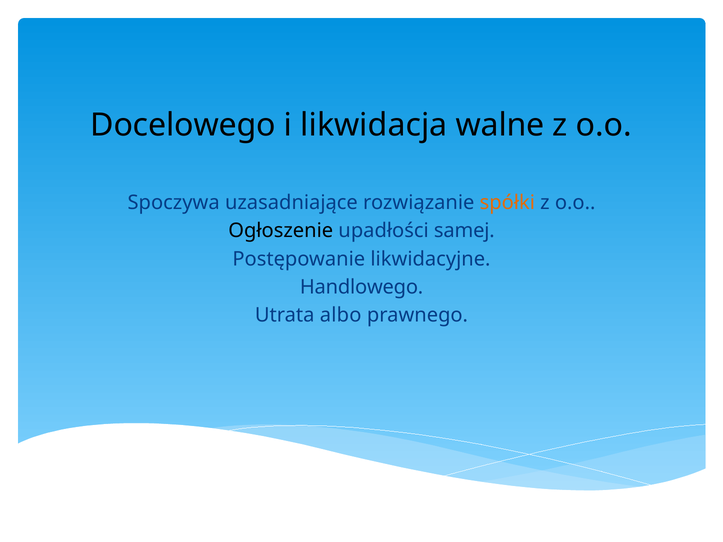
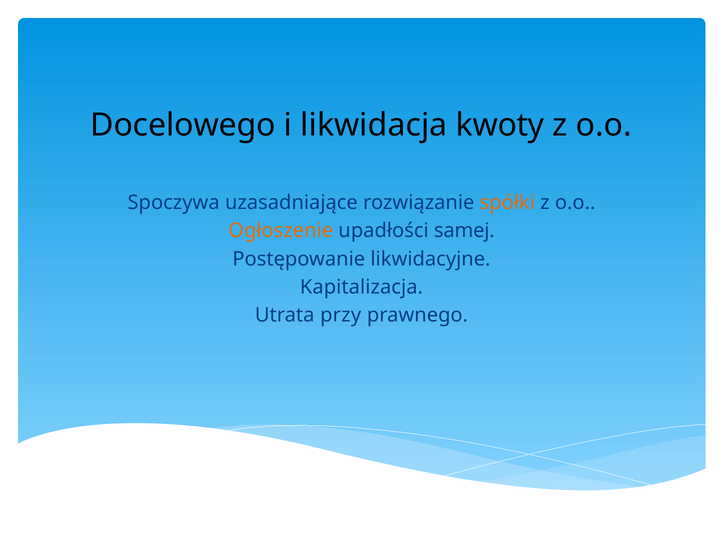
walne: walne -> kwoty
Ogłoszenie colour: black -> orange
Handlowego: Handlowego -> Kapitalizacja
albo: albo -> przy
